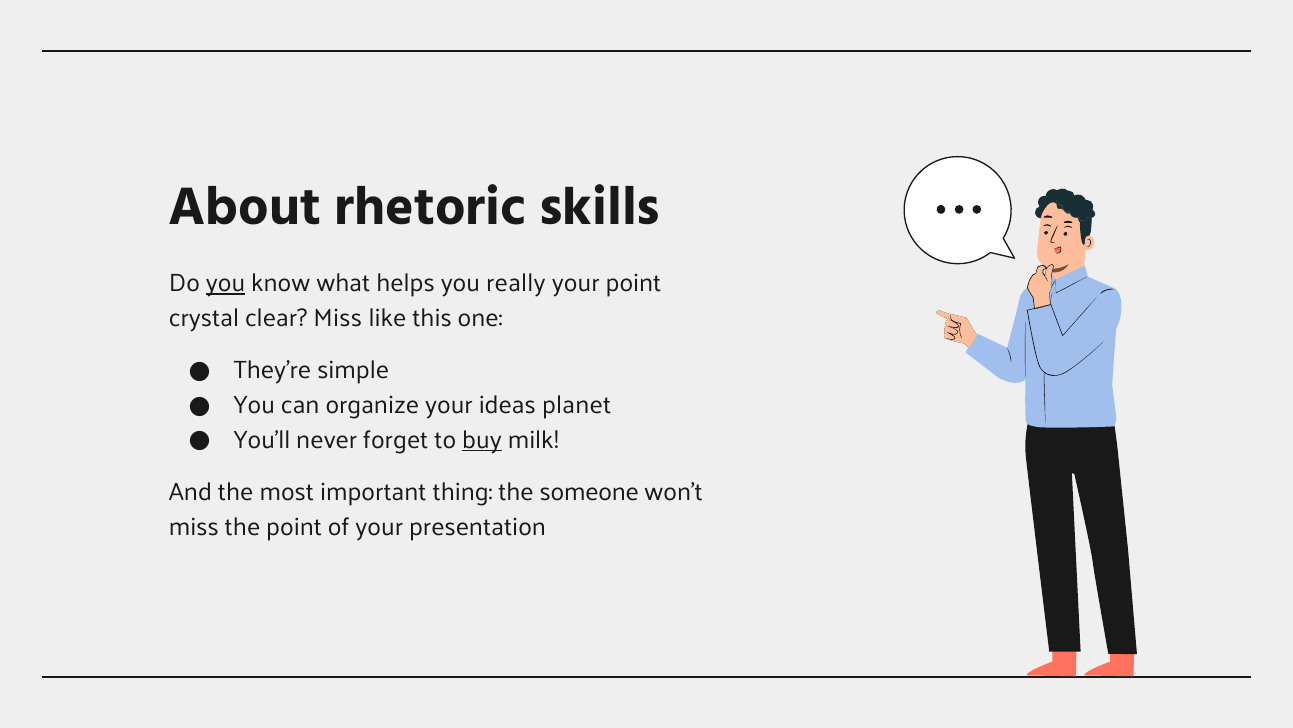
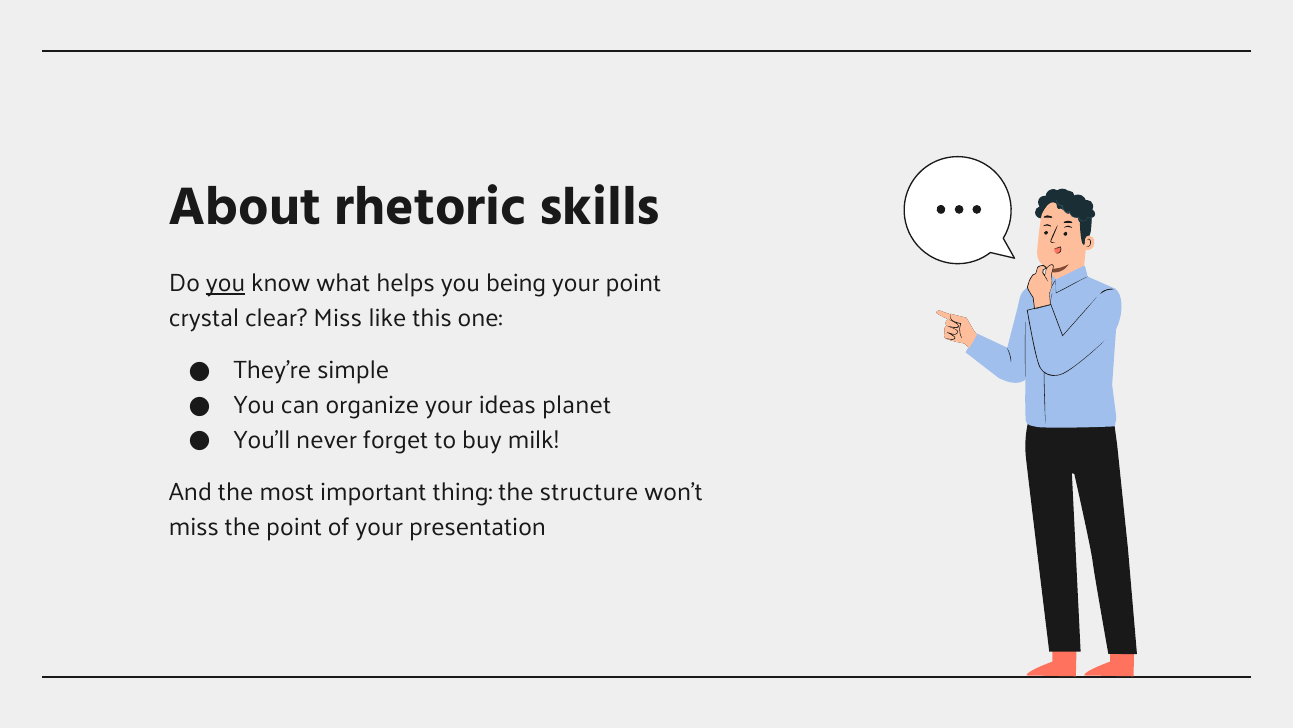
really: really -> being
buy underline: present -> none
someone: someone -> structure
